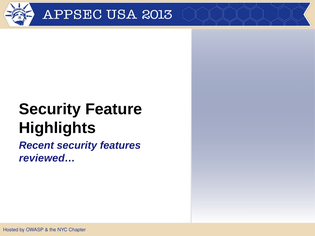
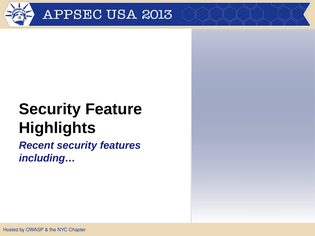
reviewed…: reviewed… -> including…
